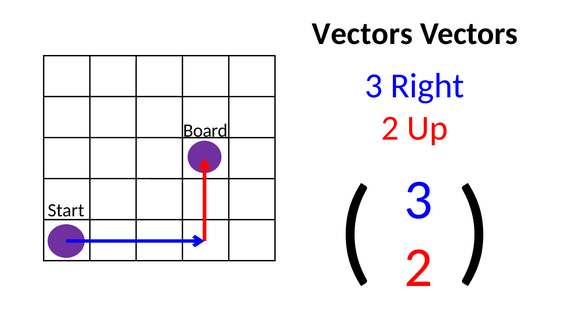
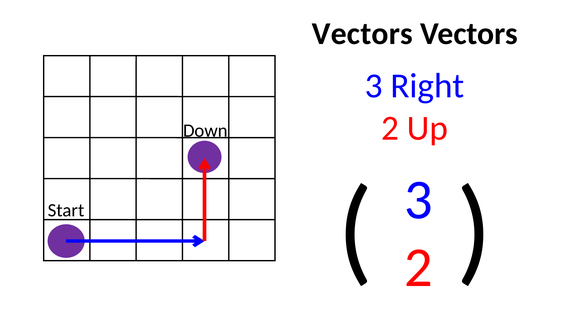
Board: Board -> Down
